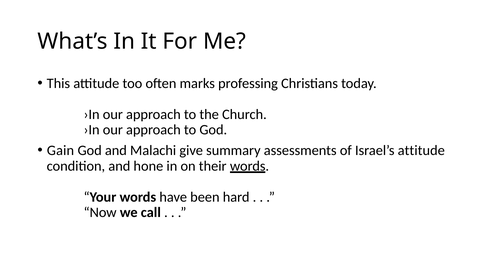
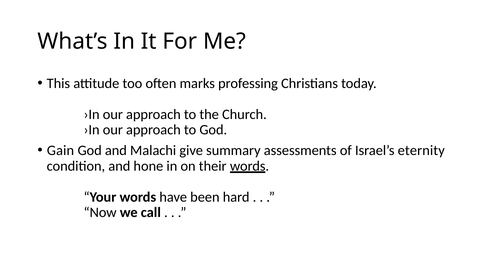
Israel’s attitude: attitude -> eternity
